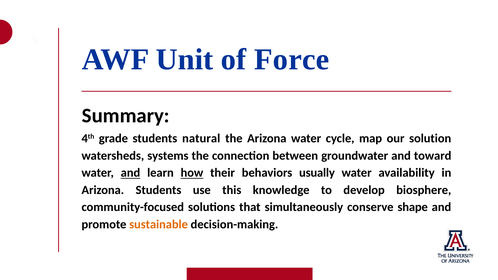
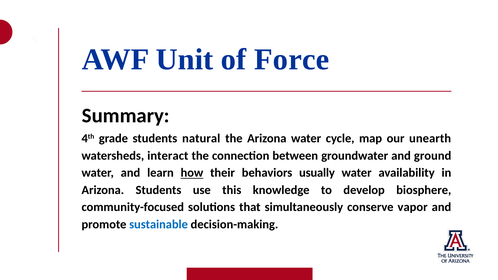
solution: solution -> unearth
systems: systems -> interact
toward: toward -> ground
and at (130, 173) underline: present -> none
shape: shape -> vapor
sustainable colour: orange -> blue
